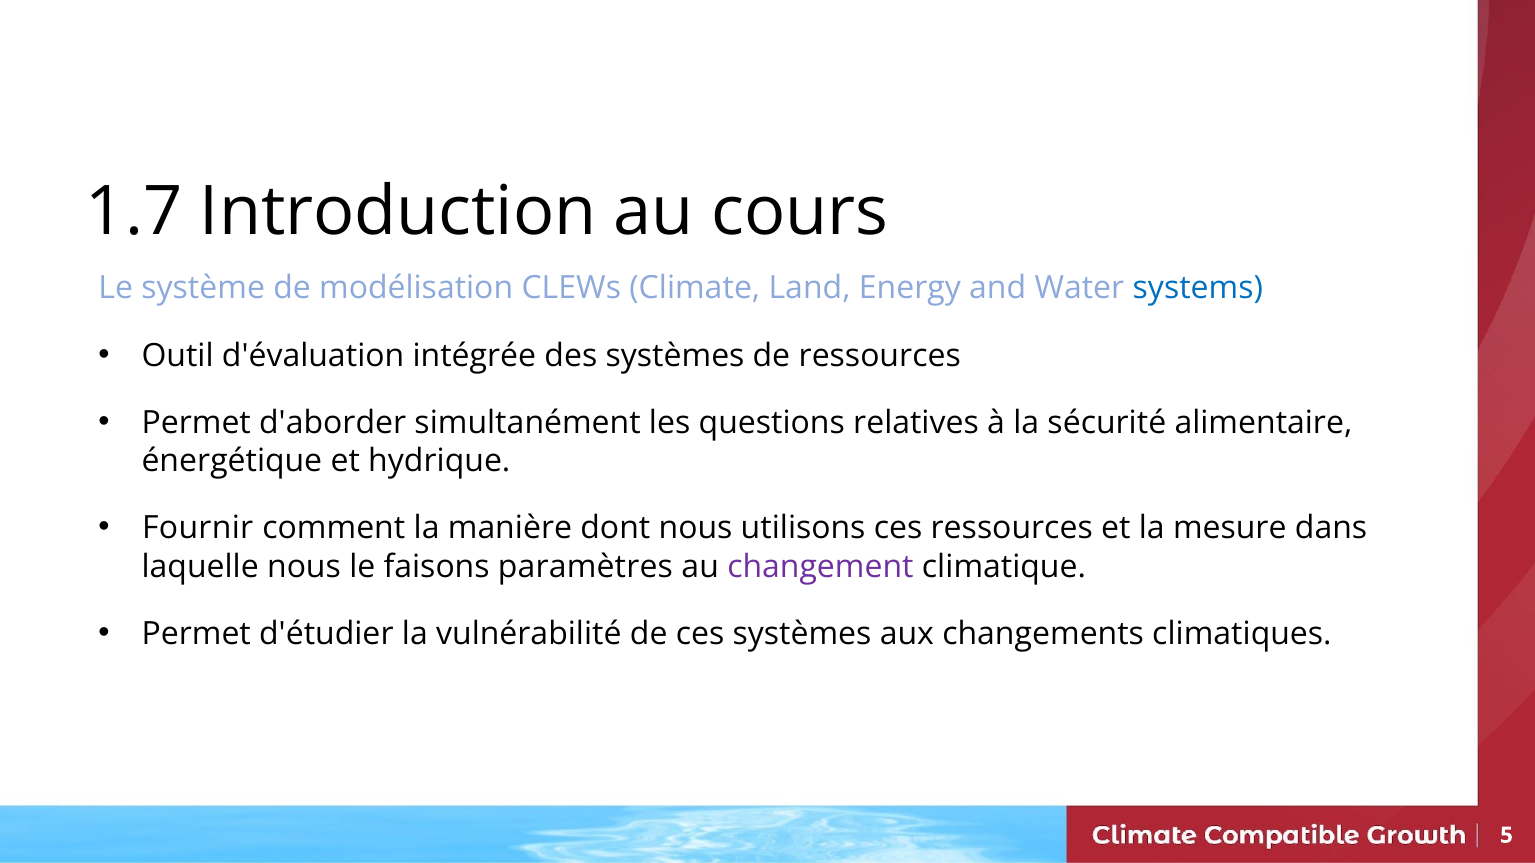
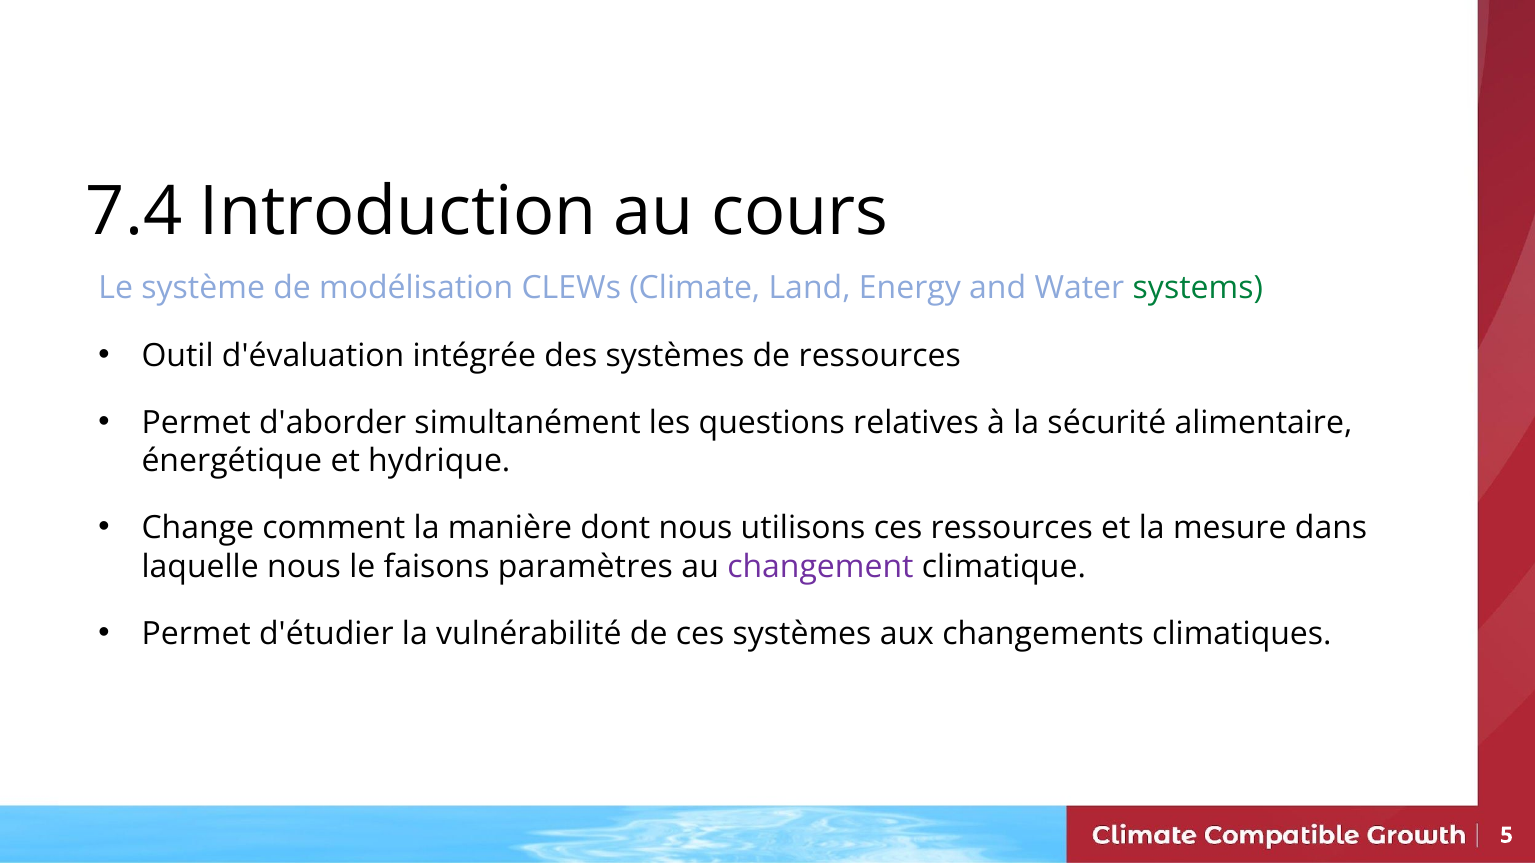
1.7: 1.7 -> 7.4
systems colour: blue -> green
Fournir: Fournir -> Change
